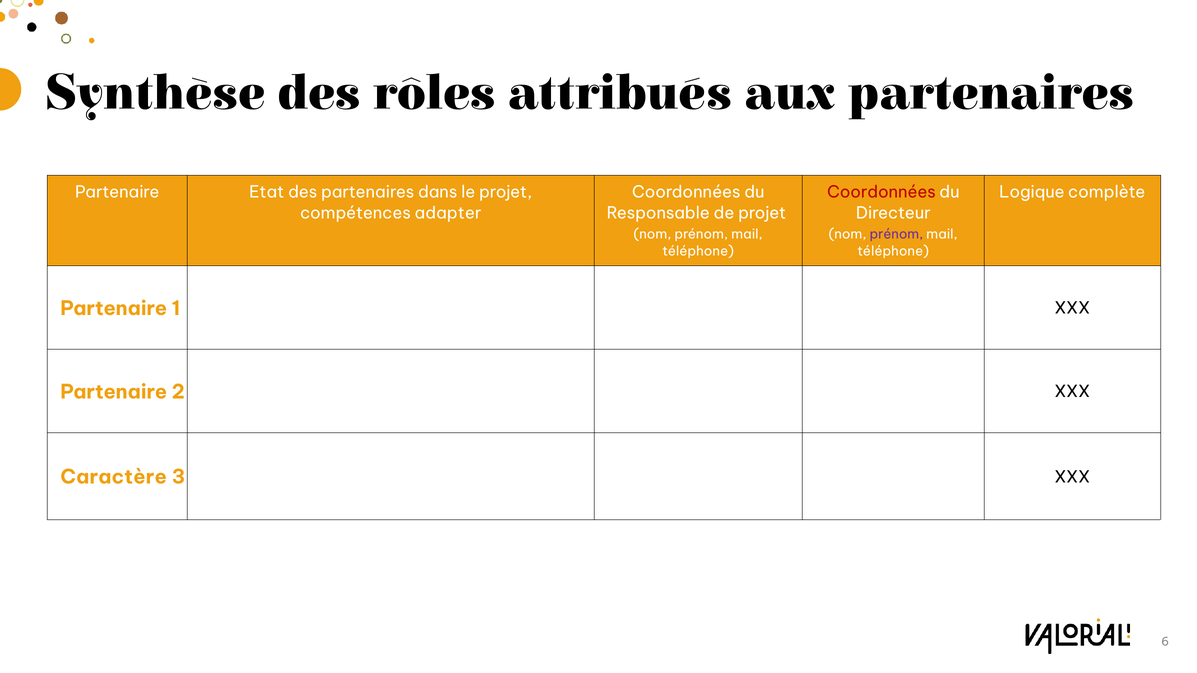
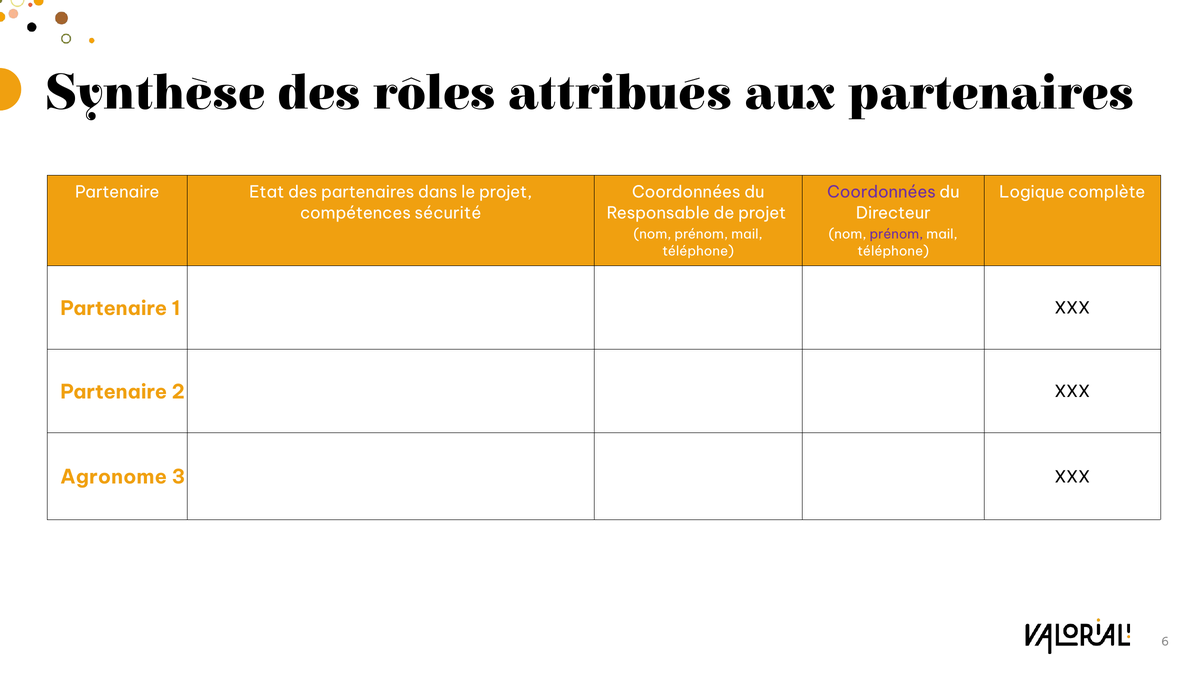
Coordonnées at (881, 192) colour: red -> purple
adapter: adapter -> sécurité
Caractère: Caractère -> Agronome
